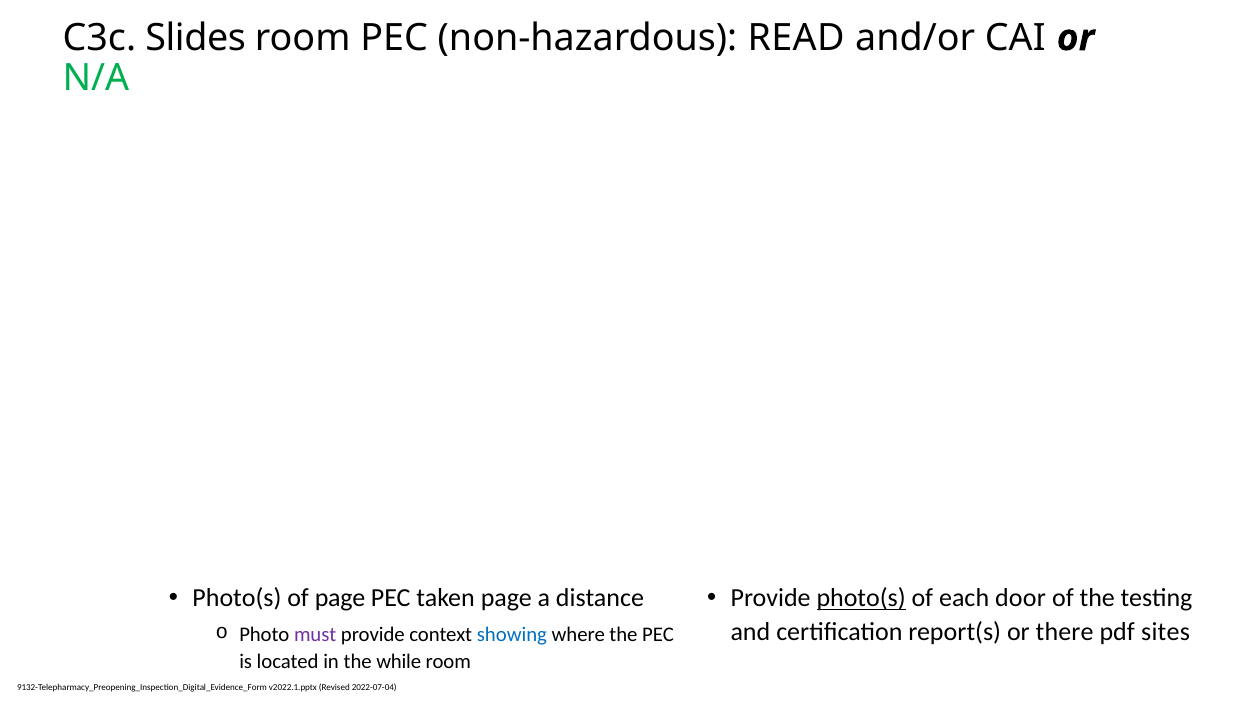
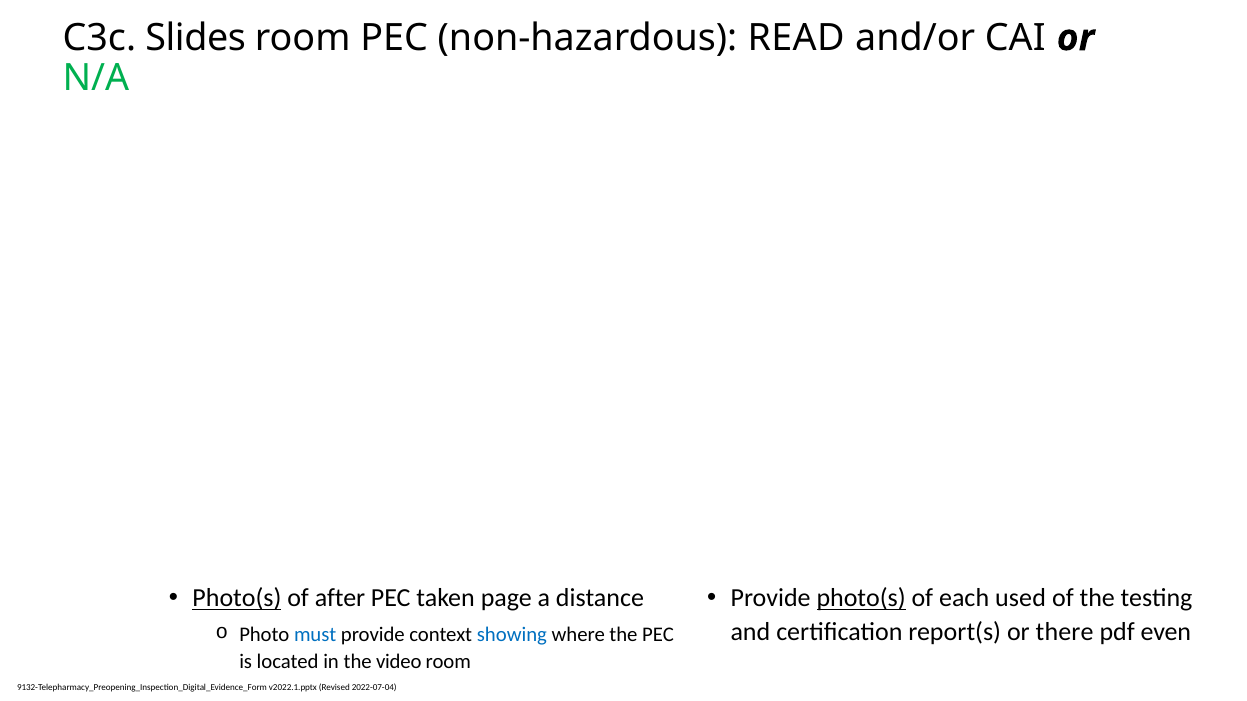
Photo(s at (237, 598) underline: none -> present
of page: page -> after
door: door -> used
sites: sites -> even
must colour: purple -> blue
while: while -> video
